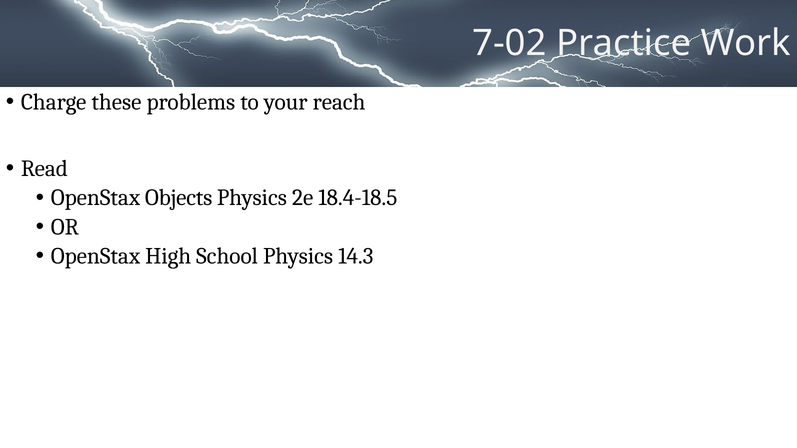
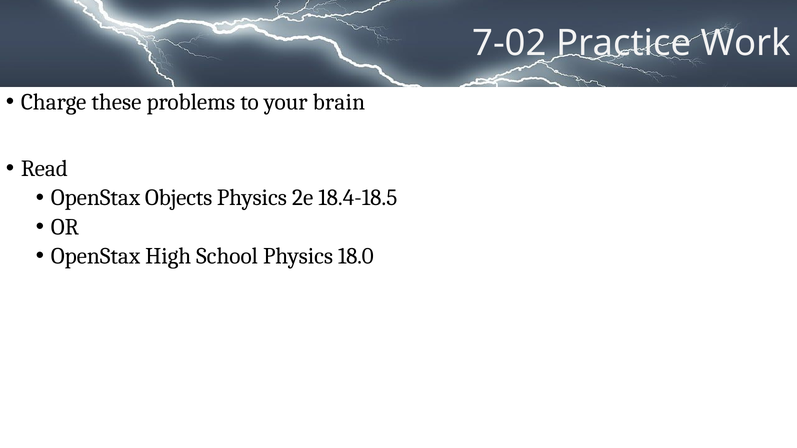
reach: reach -> brain
14.3: 14.3 -> 18.0
